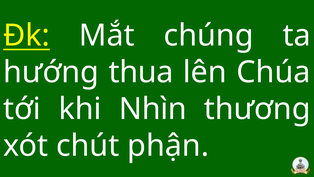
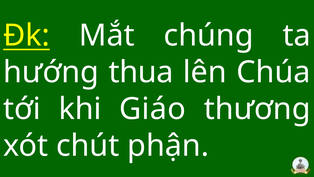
Nhìn: Nhìn -> Giáo
